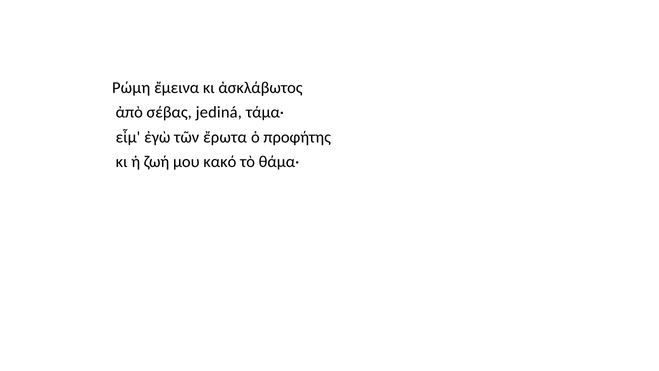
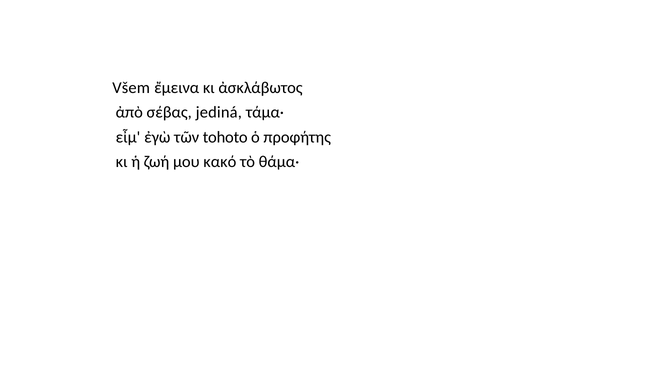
Ρώμη: Ρώμη -> Všem
ἔρωτα: ἔρωτα -> tohoto
